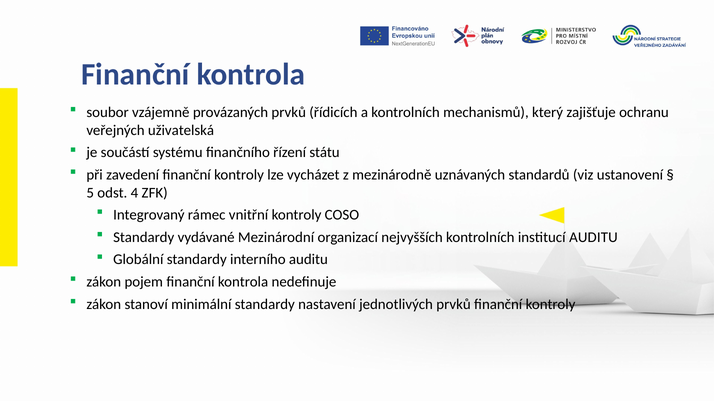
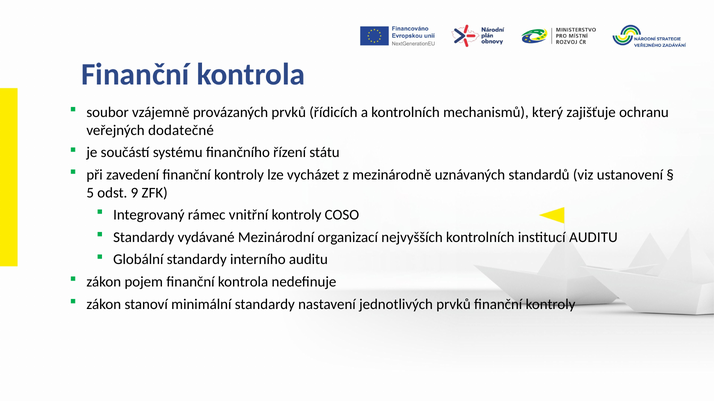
uživatelská: uživatelská -> dodatečné
4: 4 -> 9
